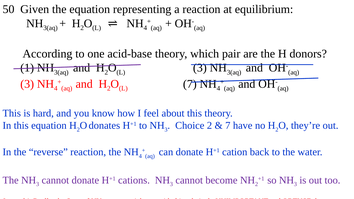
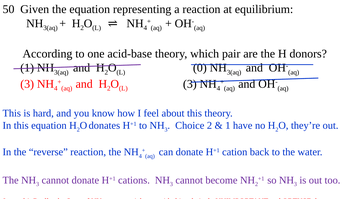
3 at (200, 68): 3 -> 0
7 at (190, 84): 7 -> 3
7 at (228, 126): 7 -> 1
